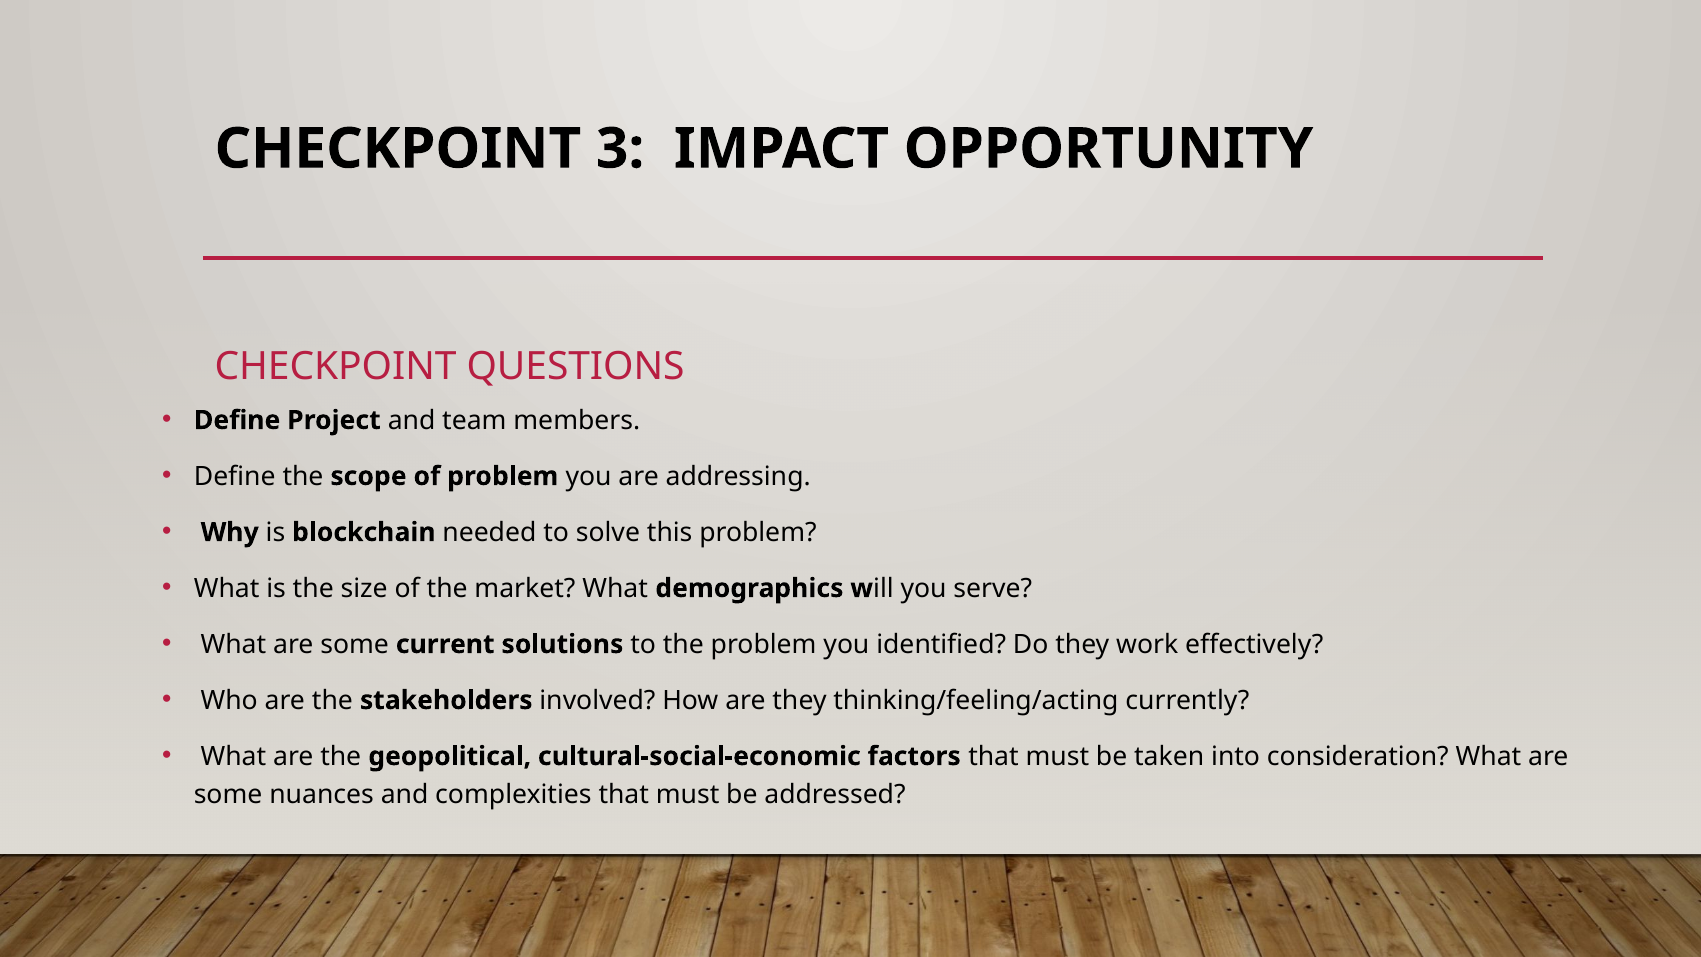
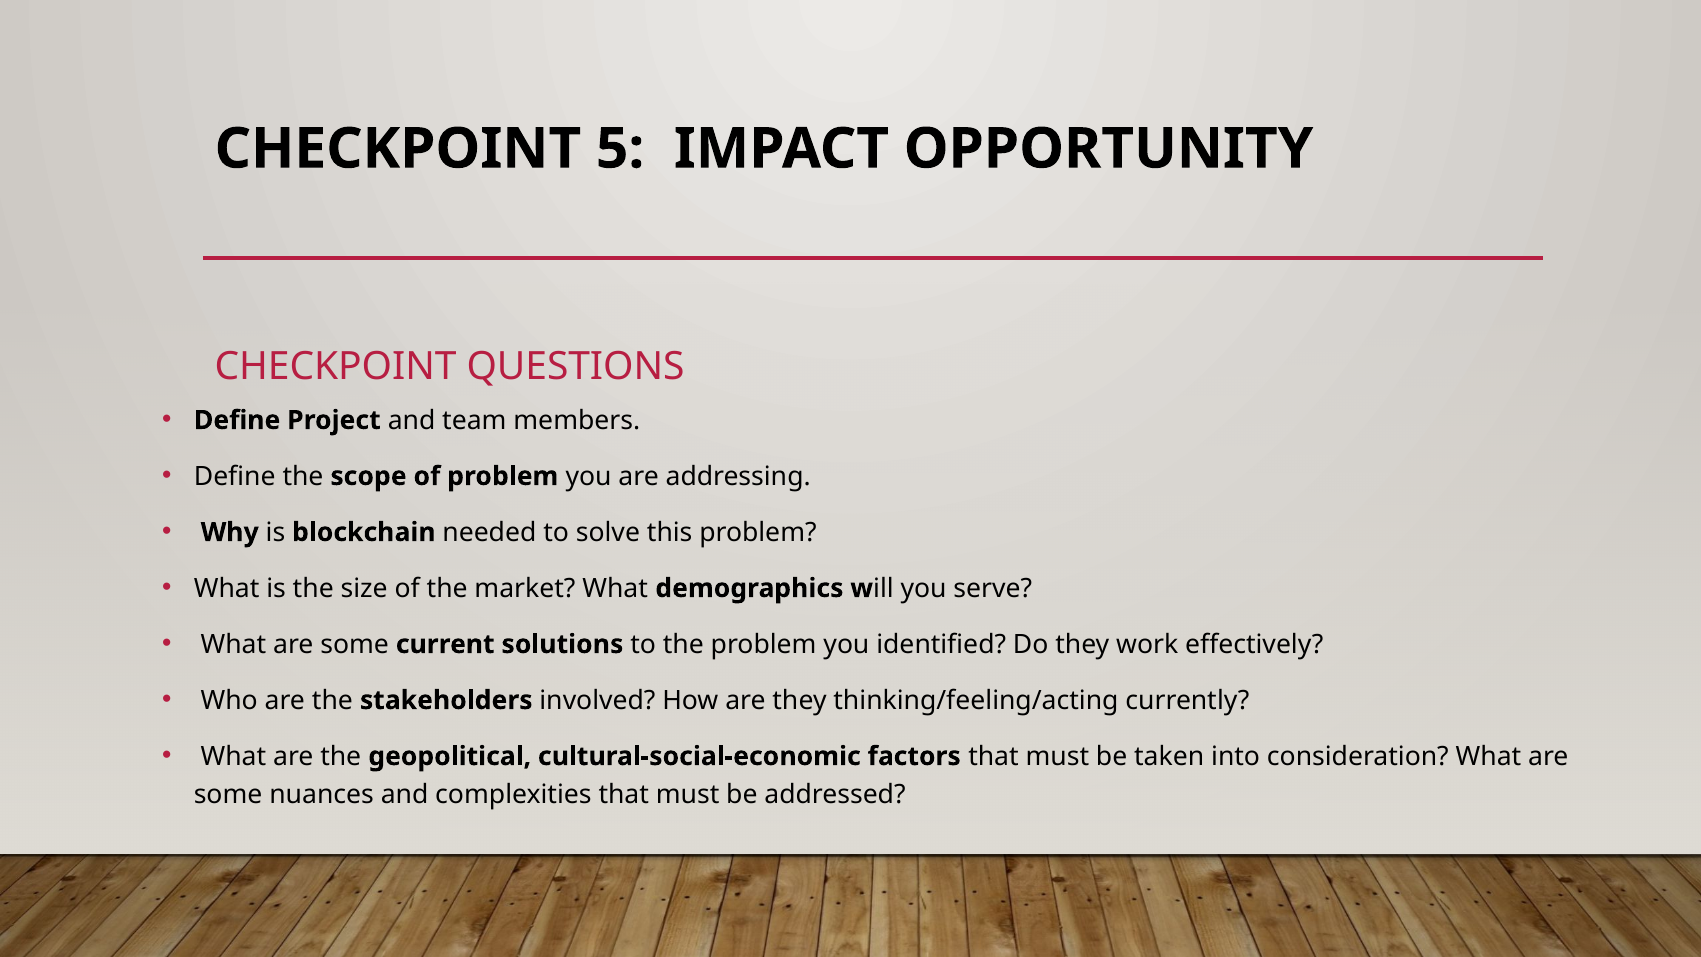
3: 3 -> 5
